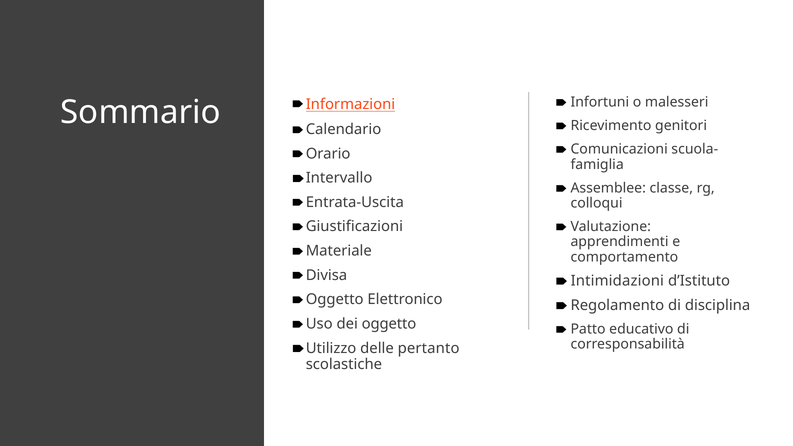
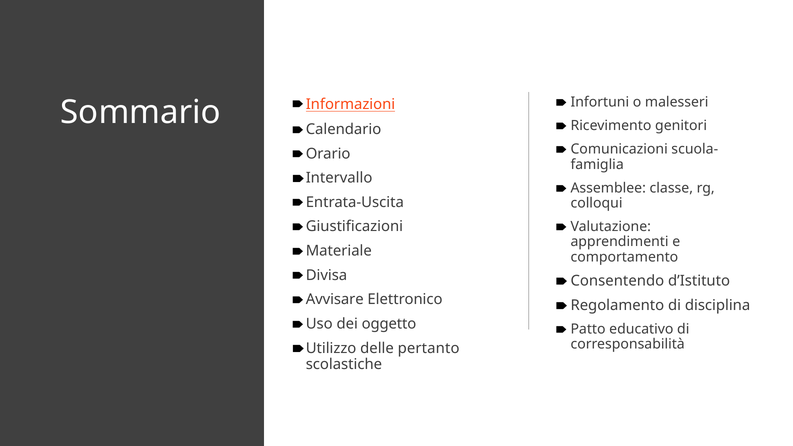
Intimidazioni: Intimidazioni -> Consentendo
Oggetto at (335, 300): Oggetto -> Avvisare
